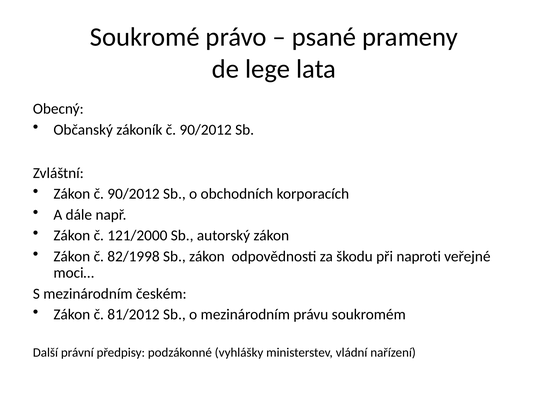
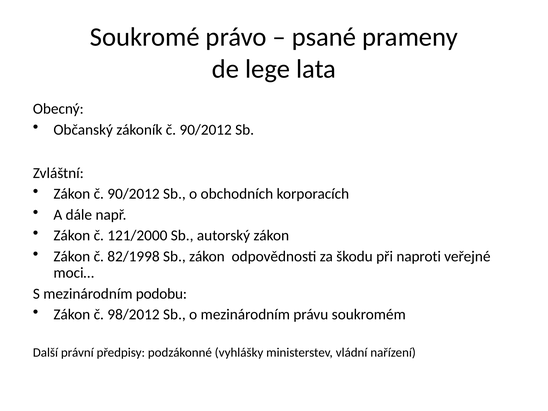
českém: českém -> podobu
81/2012: 81/2012 -> 98/2012
